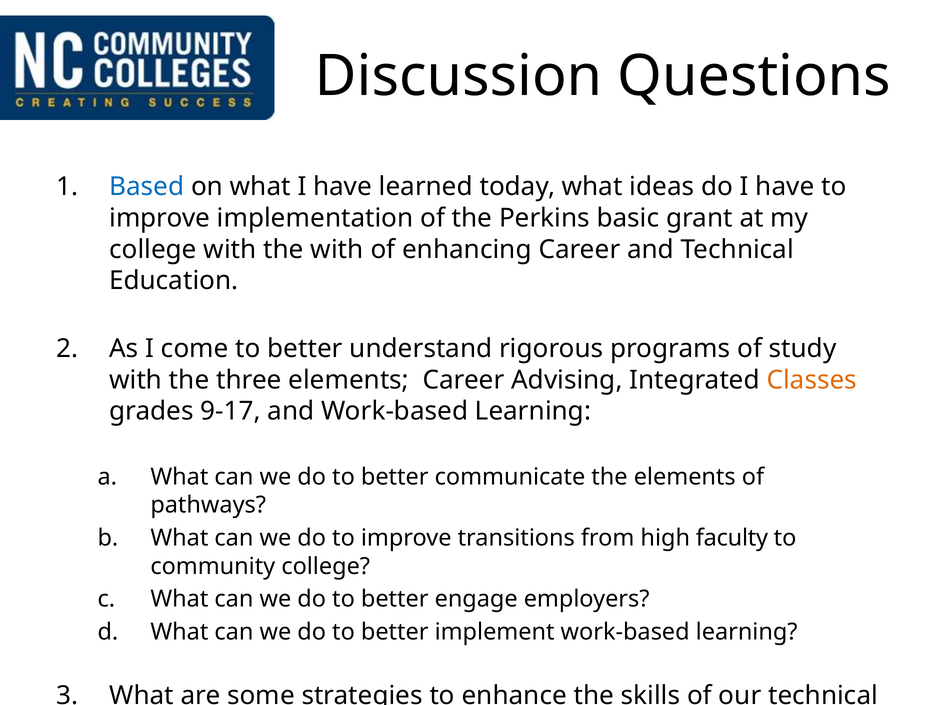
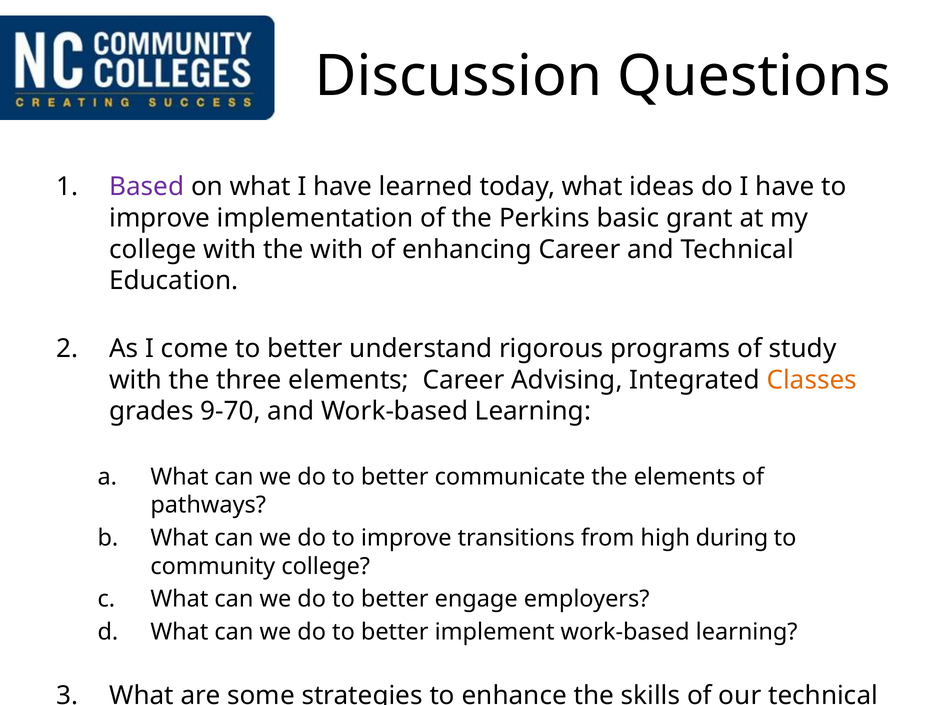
Based colour: blue -> purple
9-17: 9-17 -> 9-70
high faculty: faculty -> during
